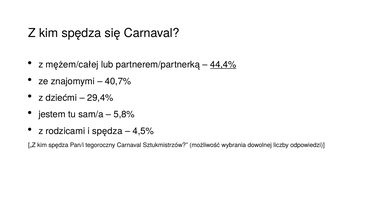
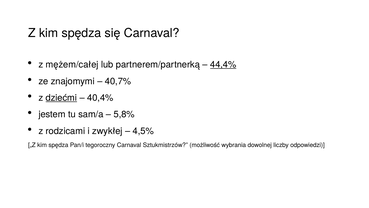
dziećmi underline: none -> present
29,4%: 29,4% -> 40,4%
i spędza: spędza -> zwykłej
